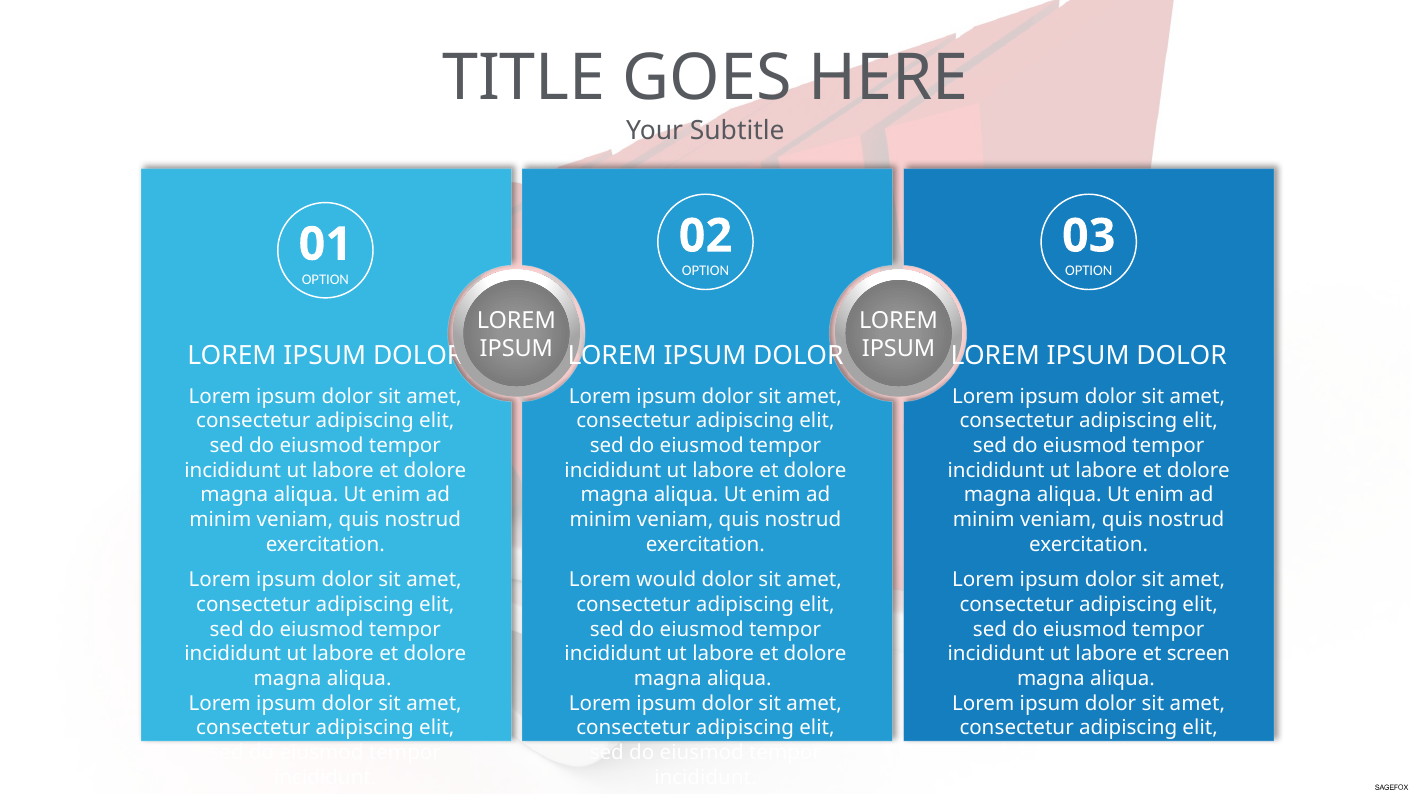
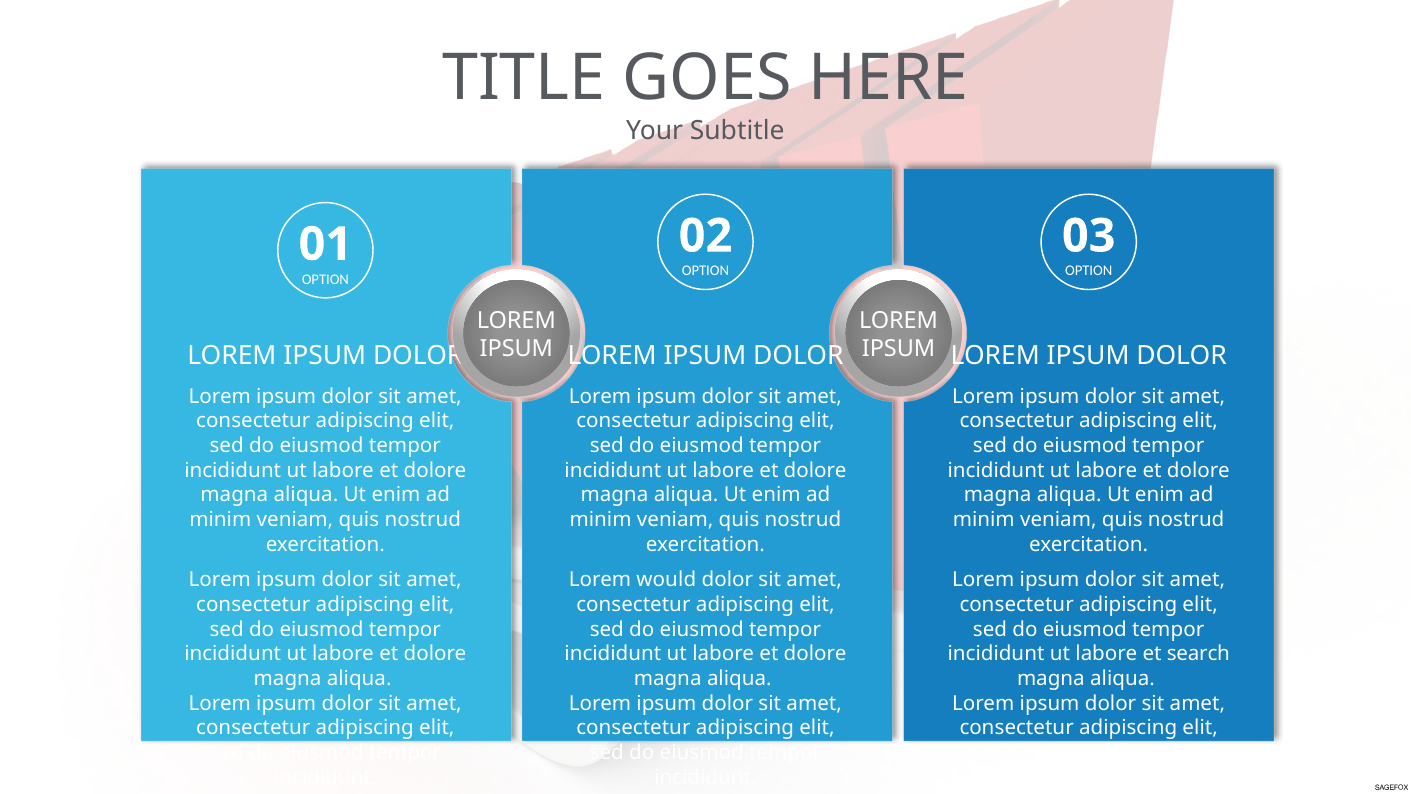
screen: screen -> search
